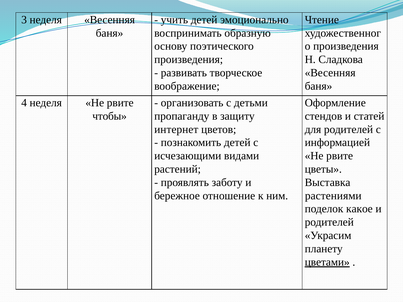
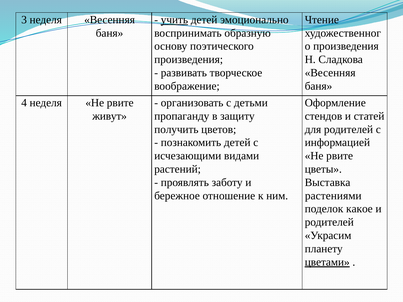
учить underline: none -> present
чтобы: чтобы -> живут
интернет: интернет -> получить
